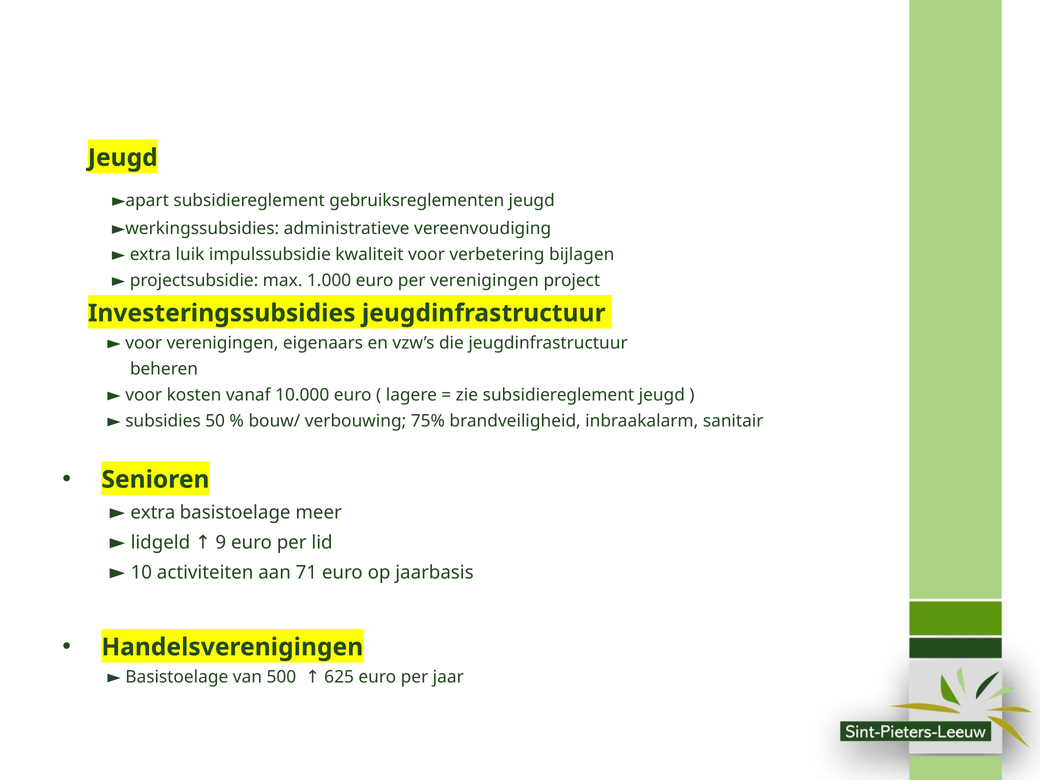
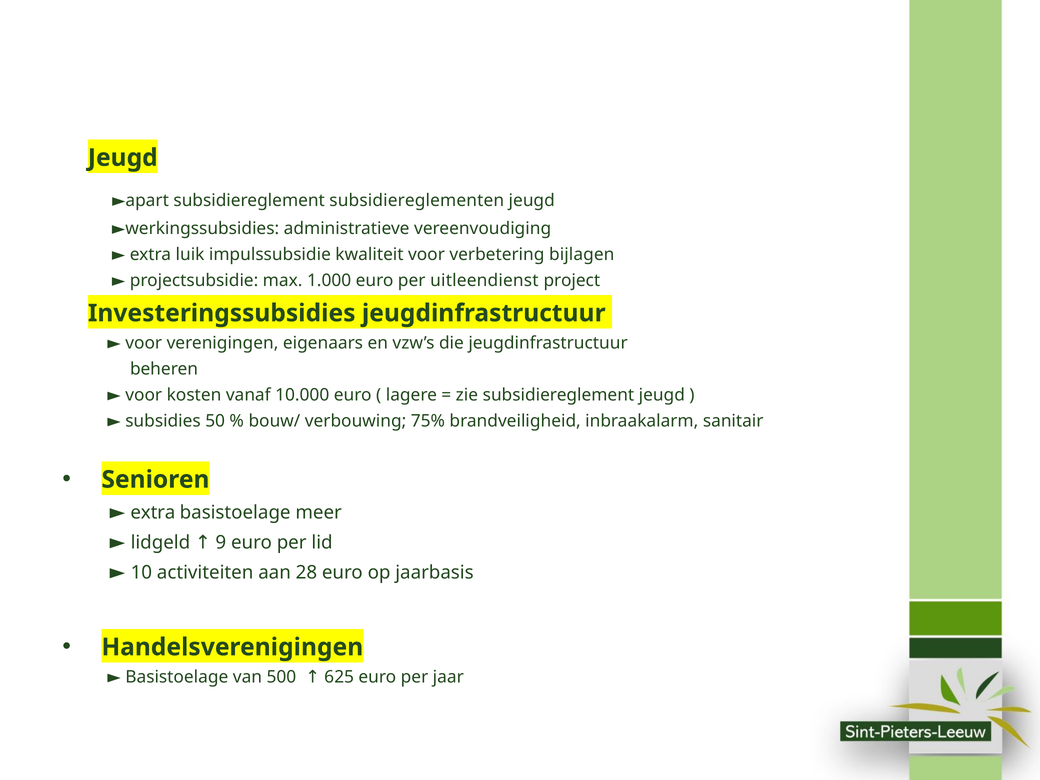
gebruiksreglementen: gebruiksreglementen -> subsidiereglementen
per verenigingen: verenigingen -> uitleendienst
71: 71 -> 28
